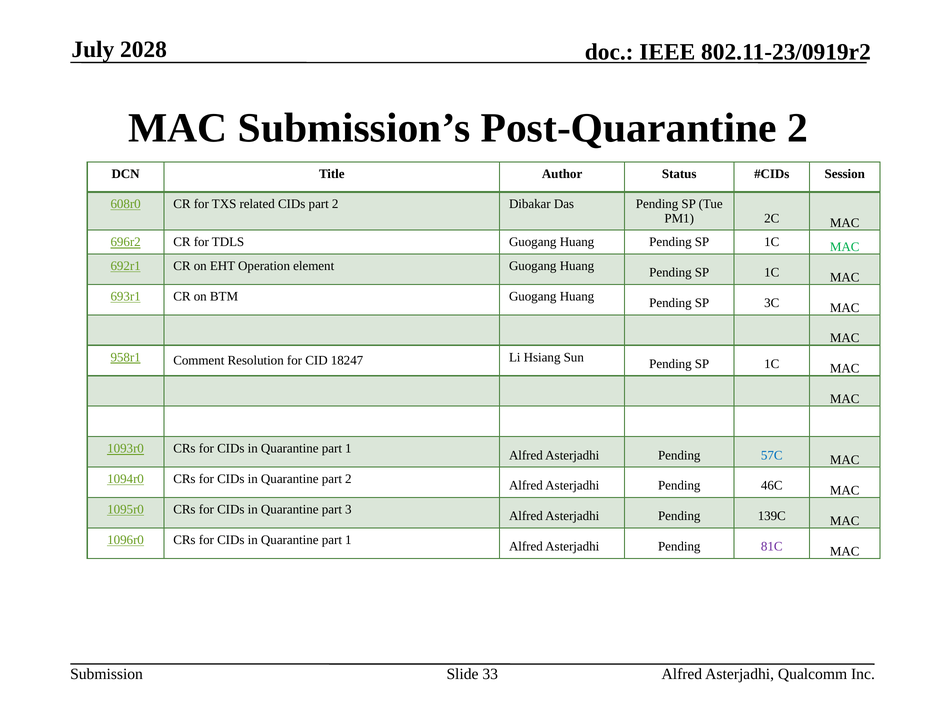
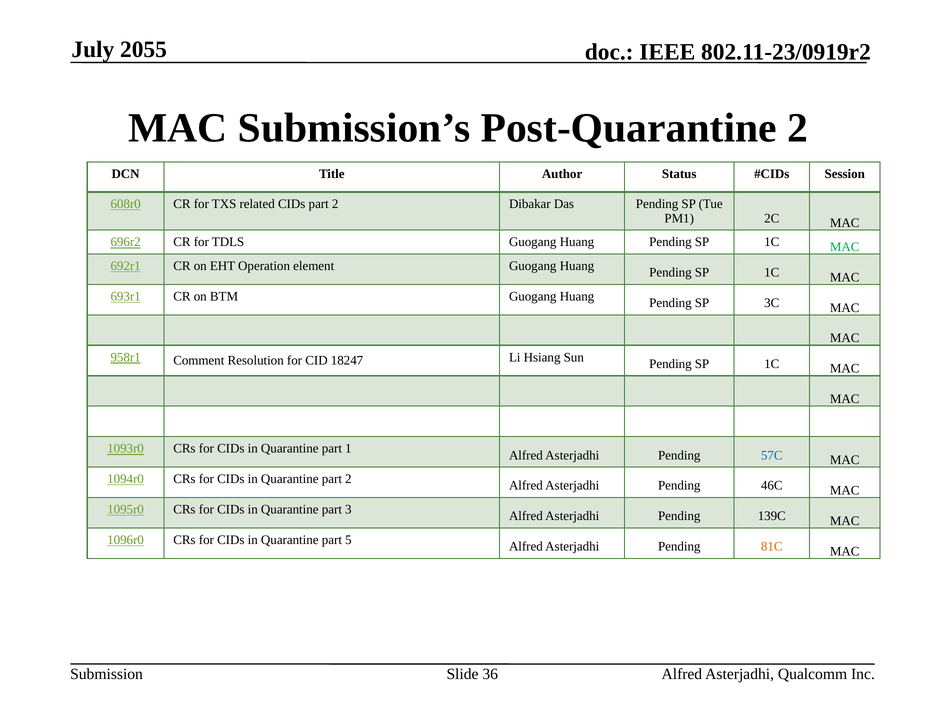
2028: 2028 -> 2055
1 at (348, 540): 1 -> 5
81C colour: purple -> orange
33: 33 -> 36
